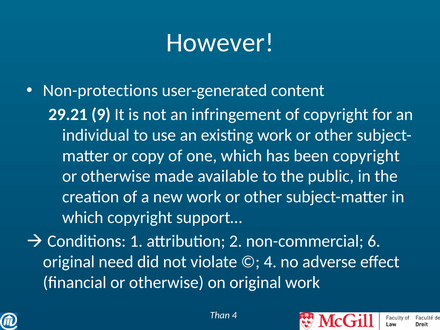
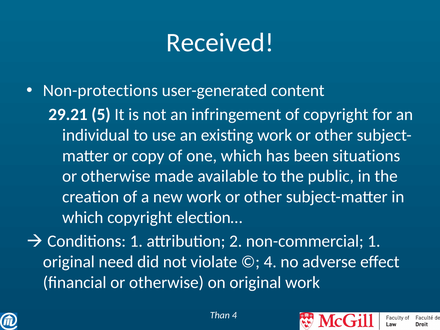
However: However -> Received
9: 9 -> 5
been copyright: copyright -> situations
support…: support… -> election…
non-commercial 6: 6 -> 1
